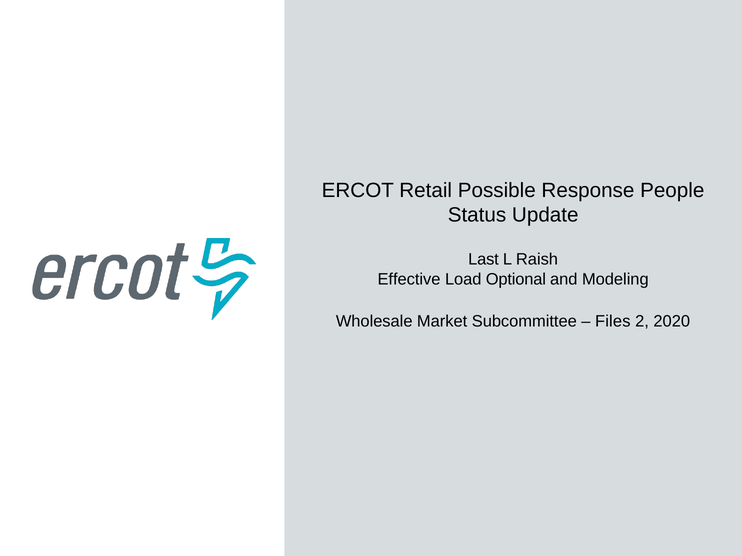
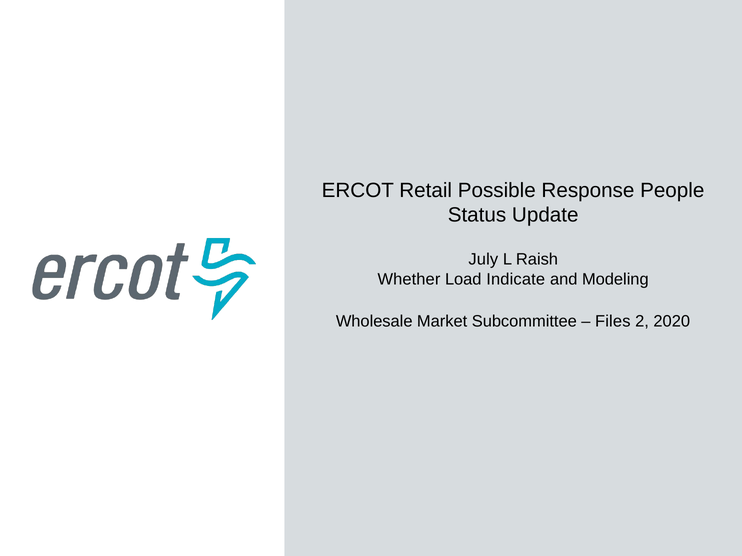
Last: Last -> July
Effective: Effective -> Whether
Optional: Optional -> Indicate
